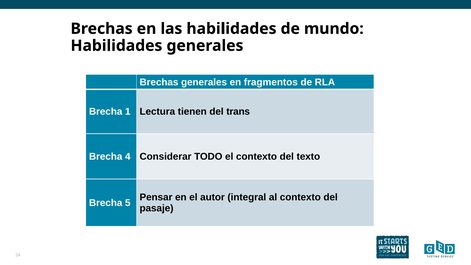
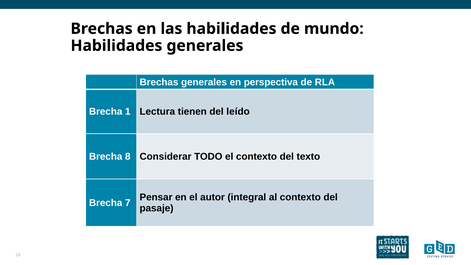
fragmentos: fragmentos -> perspectiva
trans: trans -> leído
4: 4 -> 8
5: 5 -> 7
